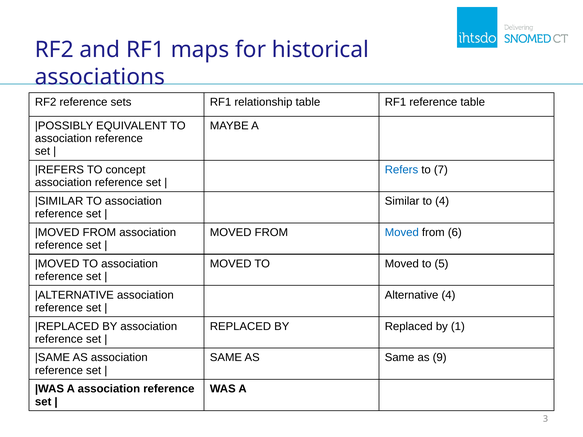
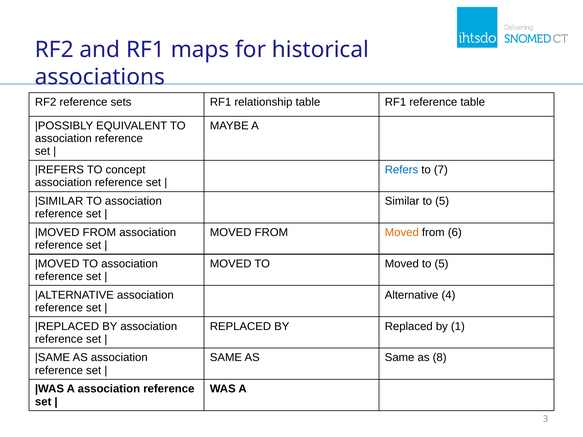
Similar to 4: 4 -> 5
Moved at (402, 232) colour: blue -> orange
9: 9 -> 8
